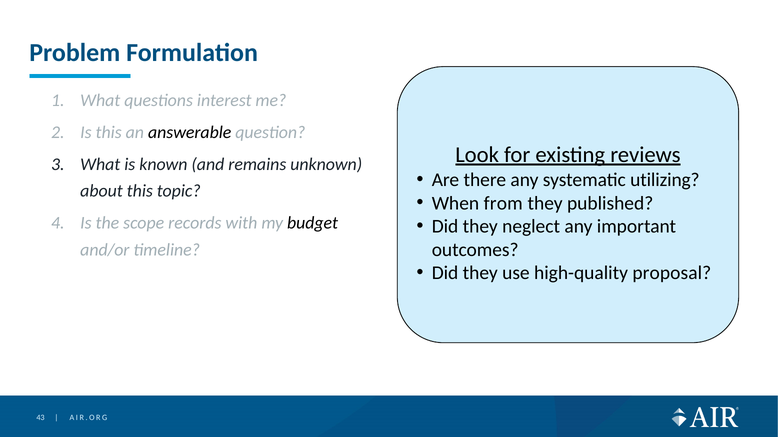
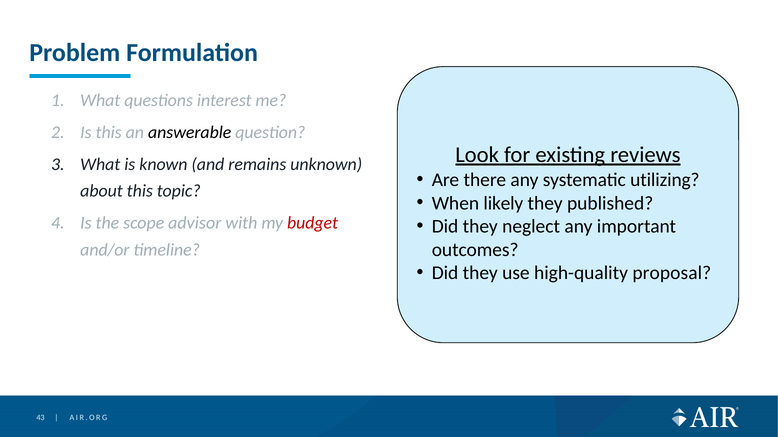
from: from -> likely
records: records -> advisor
budget colour: black -> red
